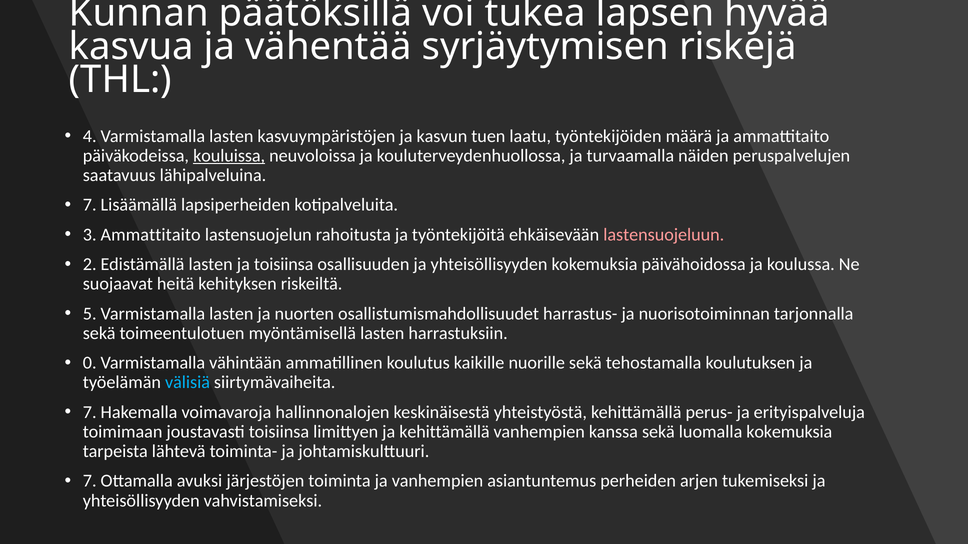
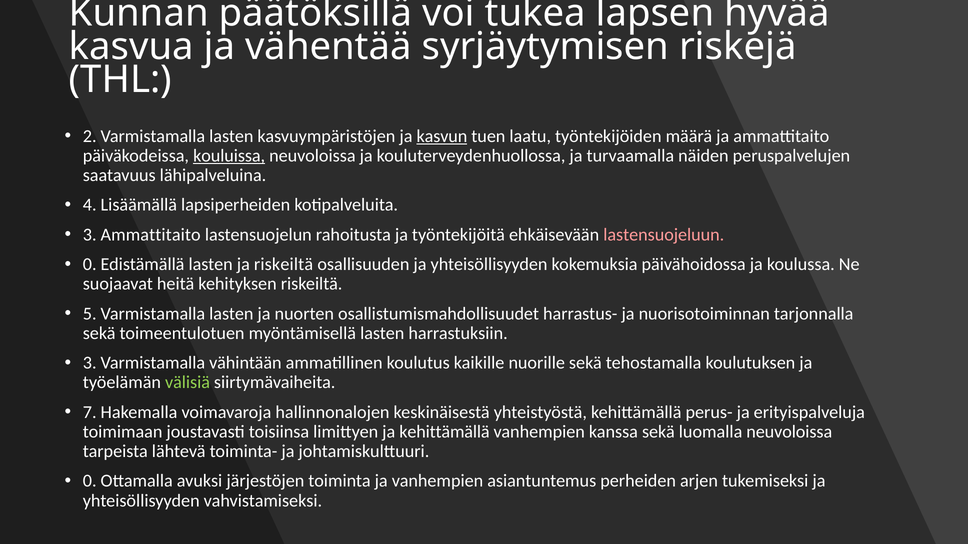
4: 4 -> 2
kasvun underline: none -> present
7 at (90, 205): 7 -> 4
2 at (90, 265): 2 -> 0
ja toisiinsa: toisiinsa -> riskeiltä
0 at (90, 363): 0 -> 3
välisiä colour: light blue -> light green
luomalla kokemuksia: kokemuksia -> neuvoloissa
7 at (90, 481): 7 -> 0
